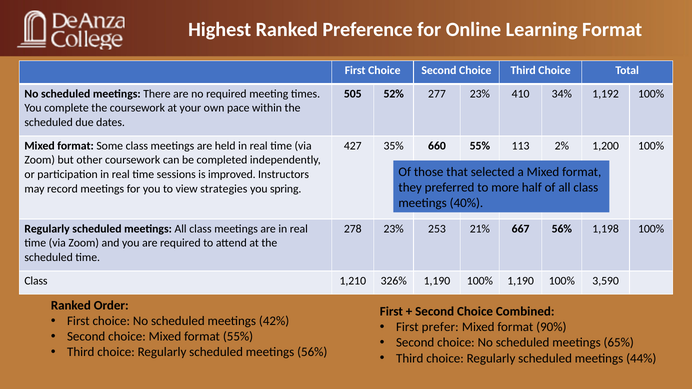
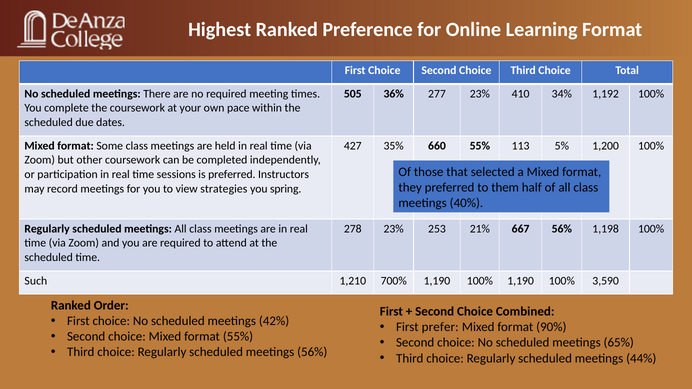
52%: 52% -> 36%
2%: 2% -> 5%
is improved: improved -> preferred
more: more -> them
Class at (36, 281): Class -> Such
326%: 326% -> 700%
